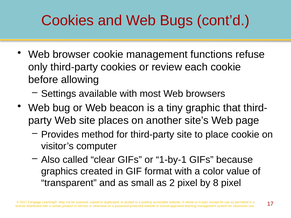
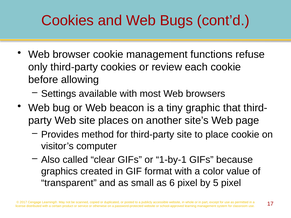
2: 2 -> 6
8: 8 -> 5
